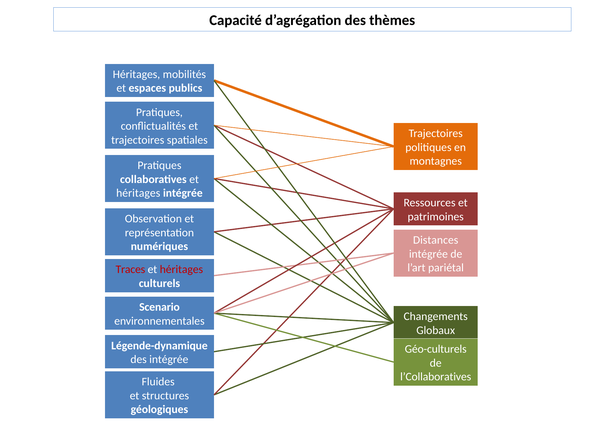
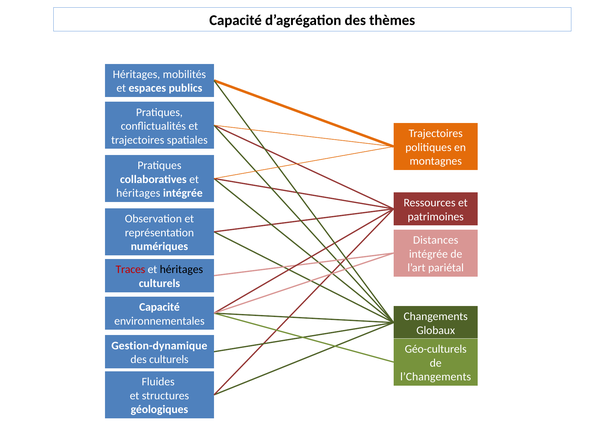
héritages at (181, 270) colour: red -> black
Scenario at (159, 307): Scenario -> Capacité
Légende-dynamique: Légende-dynamique -> Gestion-dynamique
des intégrée: intégrée -> culturels
l’Collaboratives: l’Collaboratives -> l’Changements
